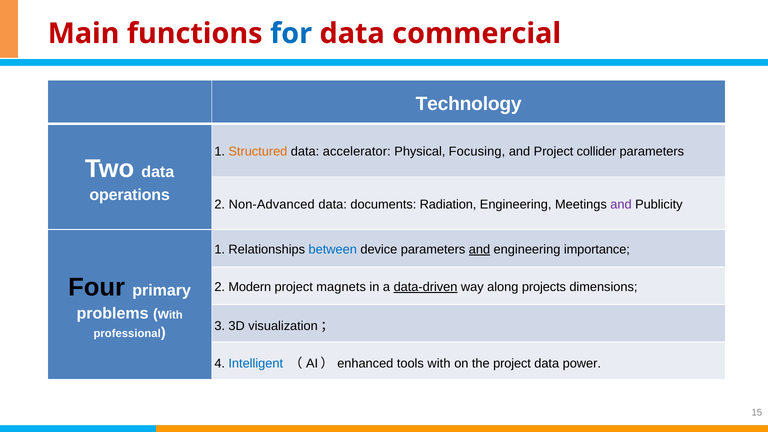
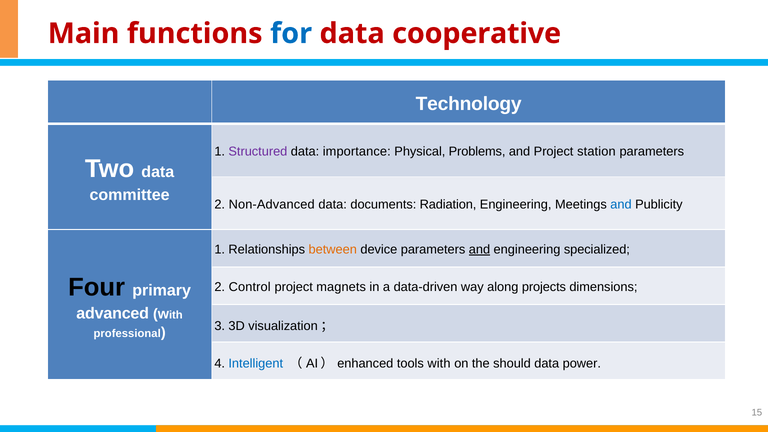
commercial: commercial -> cooperative
Structured colour: orange -> purple
accelerator: accelerator -> importance
Focusing: Focusing -> Problems
collider: collider -> station
operations: operations -> committee
and at (621, 204) colour: purple -> blue
between colour: blue -> orange
importance: importance -> specialized
Modern: Modern -> Control
data-driven underline: present -> none
problems: problems -> advanced
the project: project -> should
